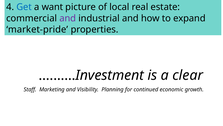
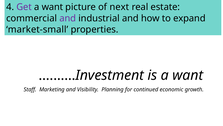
Get colour: blue -> purple
local: local -> next
market-pride: market-pride -> market-small
is a clear: clear -> want
